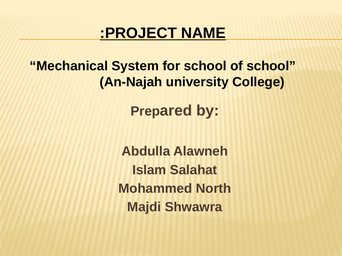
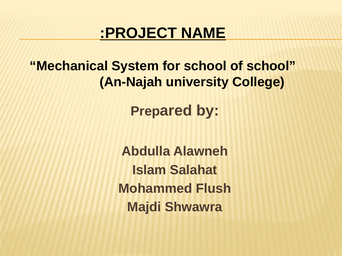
North: North -> Flush
